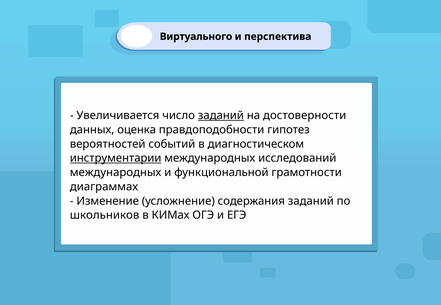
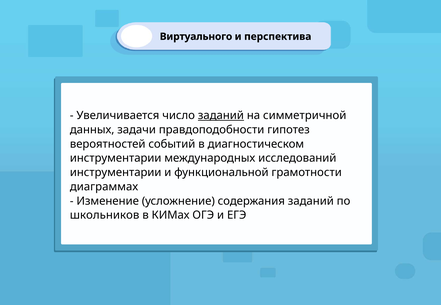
достоверности: достоверности -> симметричной
оценка: оценка -> задачи
инструментарии at (116, 158) underline: present -> none
международных at (116, 173): международных -> инструментарии
